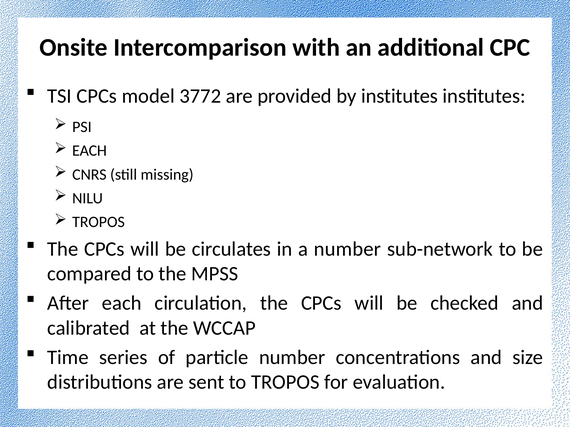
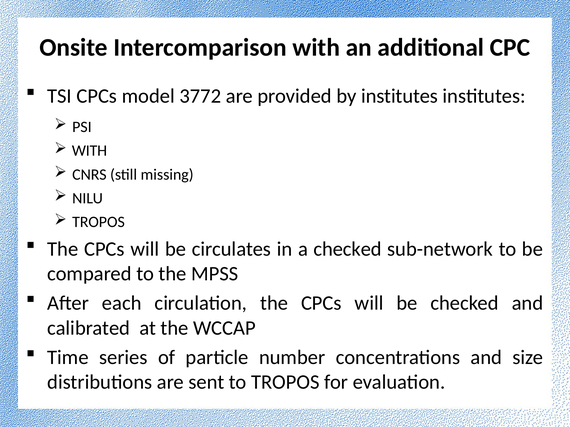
EACH at (89, 151): EACH -> WITH
a number: number -> checked
